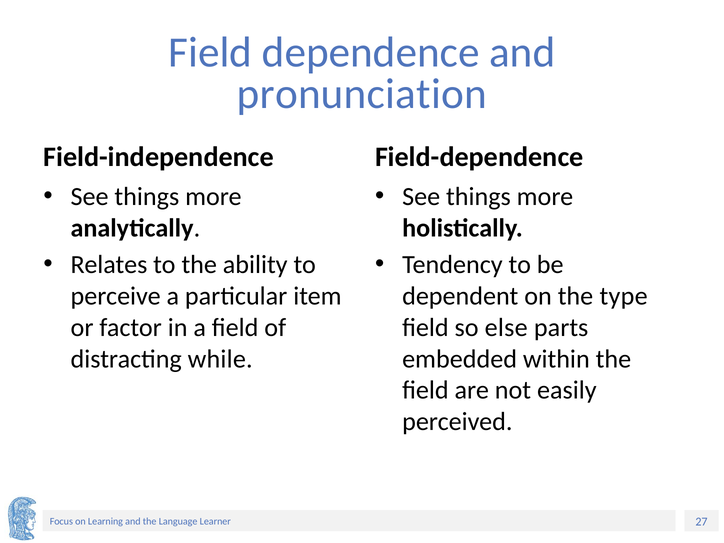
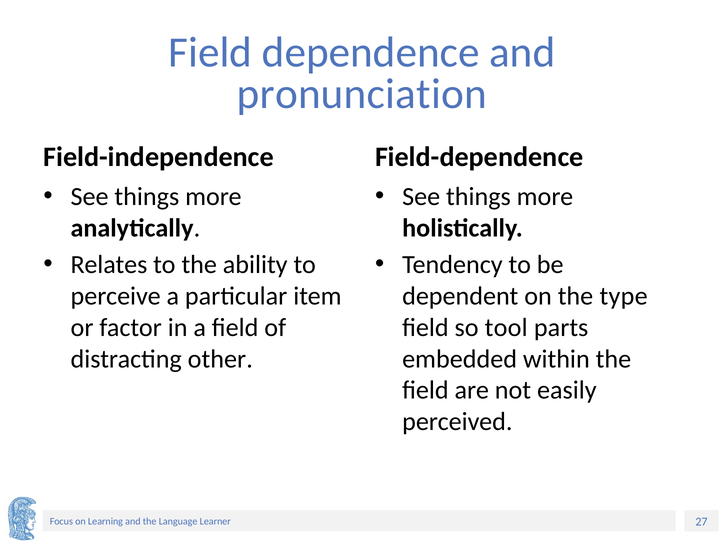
else: else -> tool
while: while -> other
